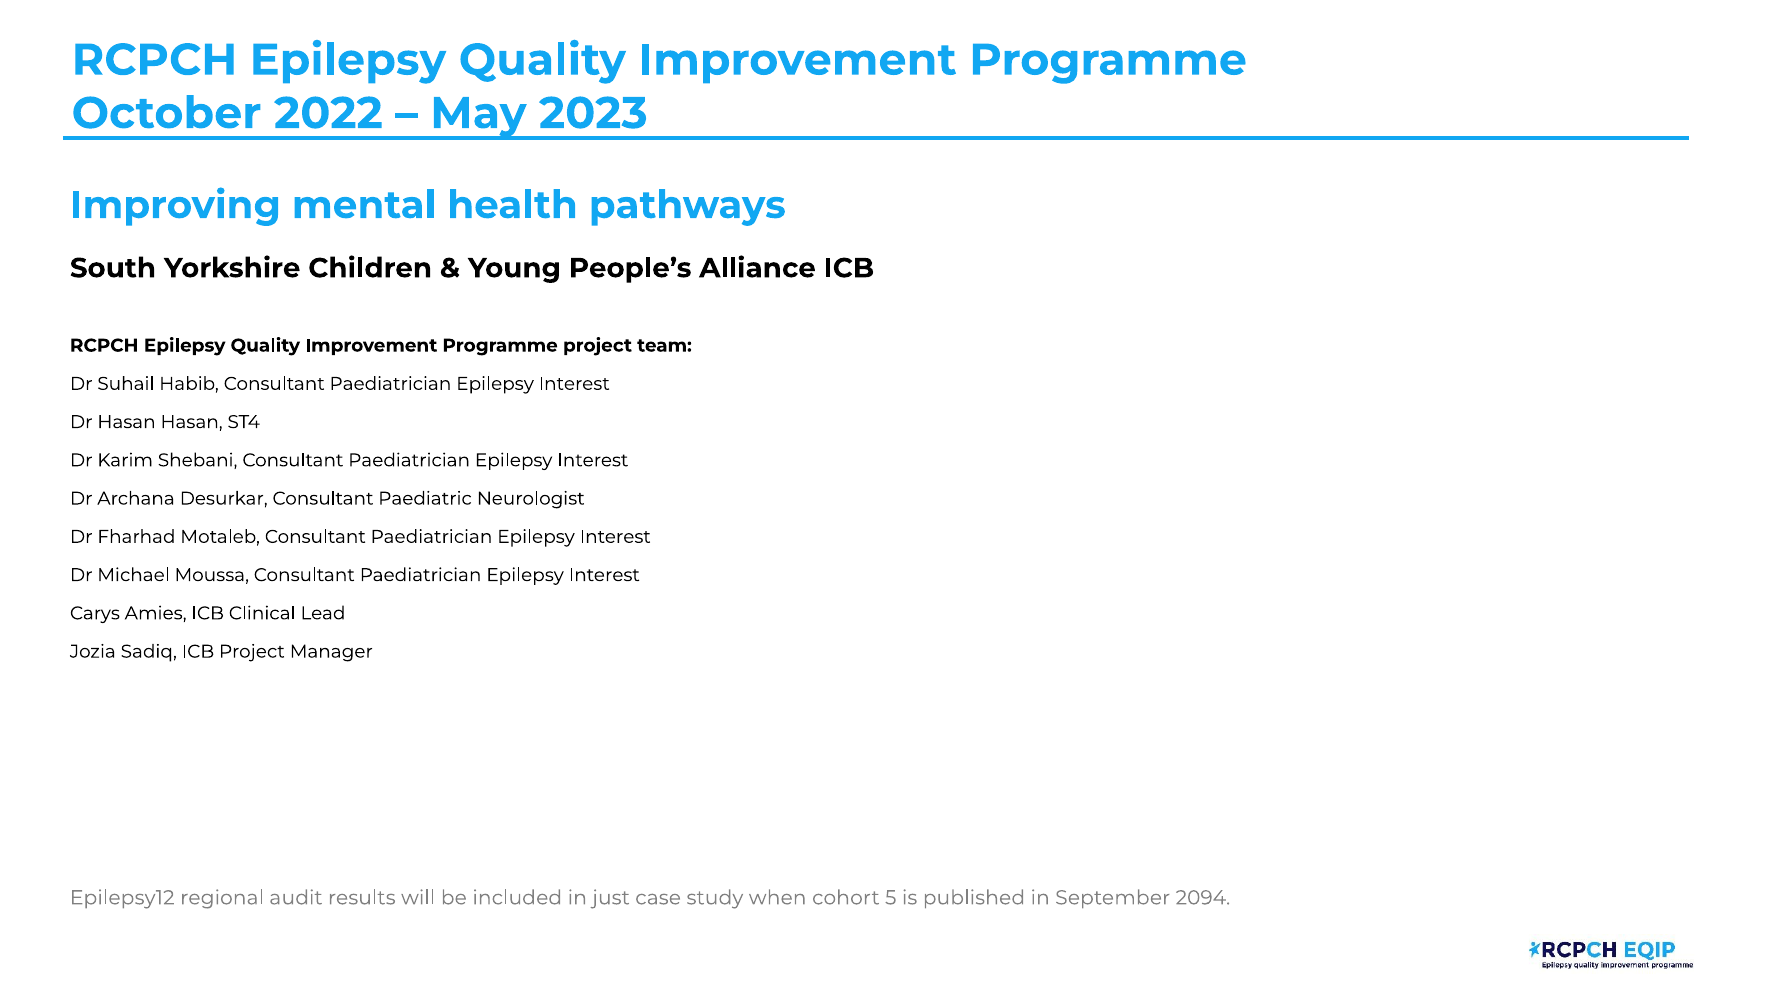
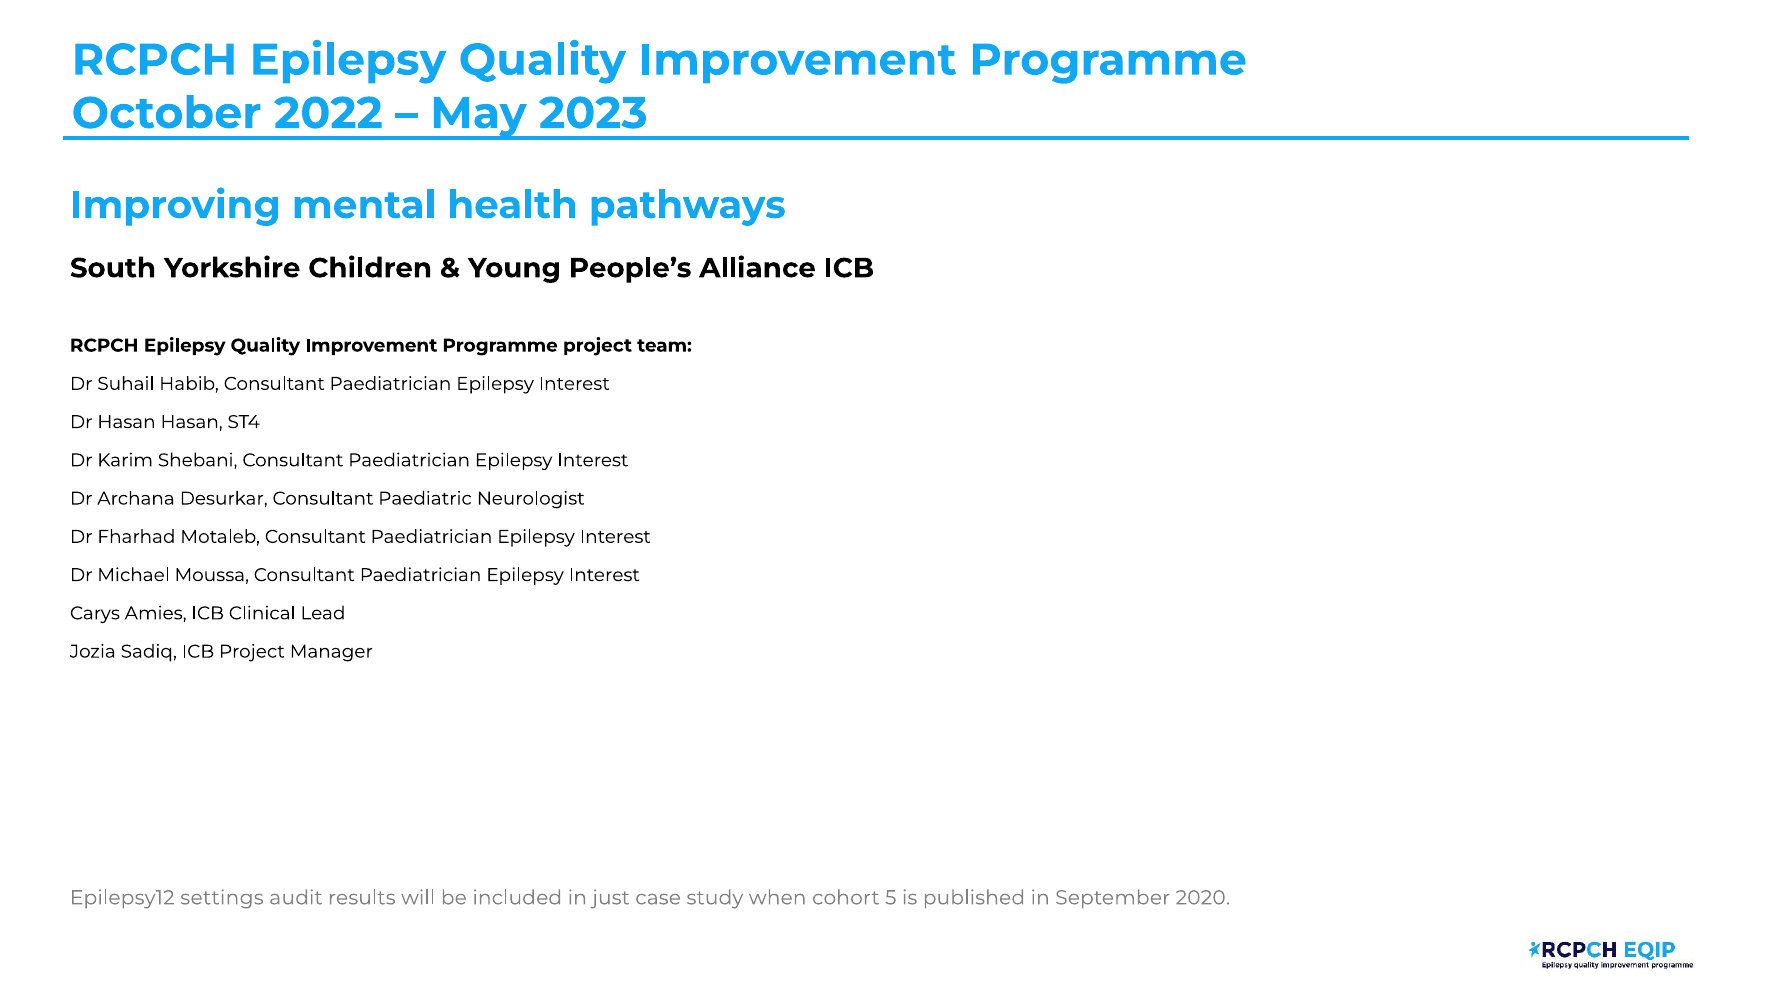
regional: regional -> settings
2094: 2094 -> 2020
